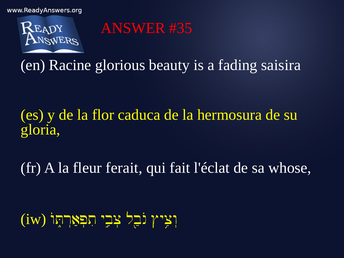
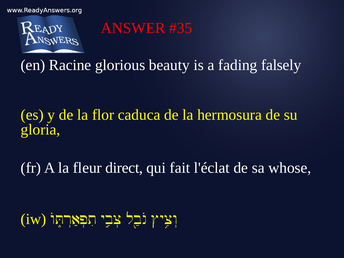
saisira: saisira -> falsely
ferait: ferait -> direct
